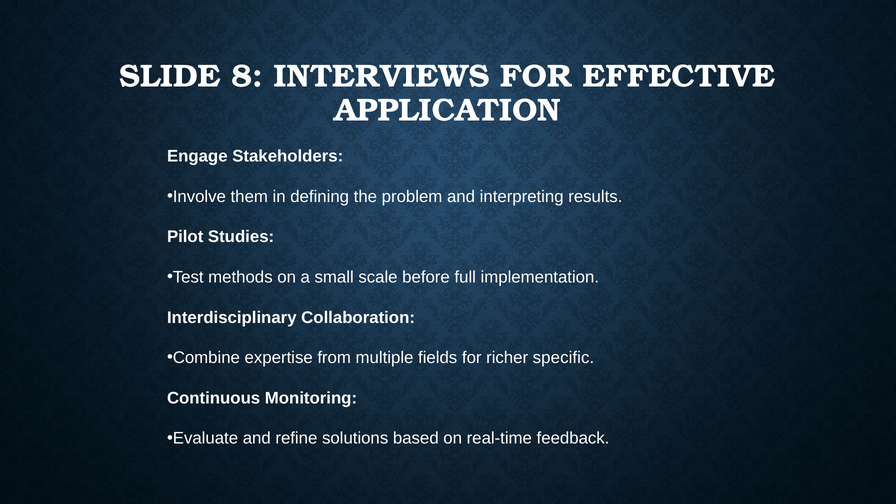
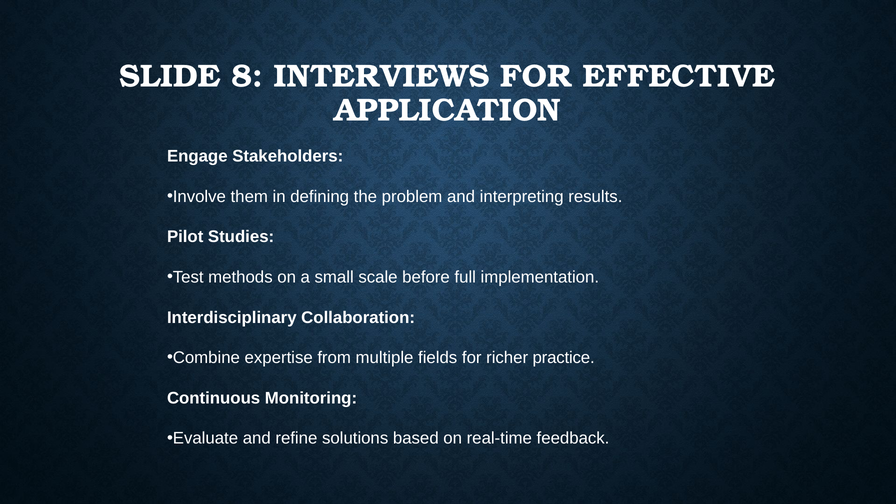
specific: specific -> practice
